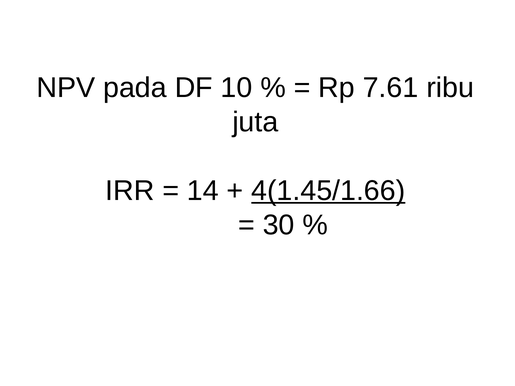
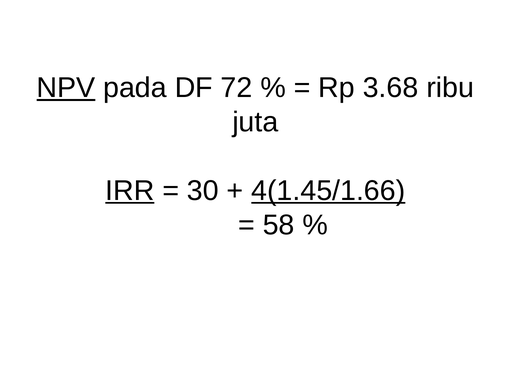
NPV underline: none -> present
10: 10 -> 72
7.61: 7.61 -> 3.68
IRR underline: none -> present
14: 14 -> 30
30: 30 -> 58
